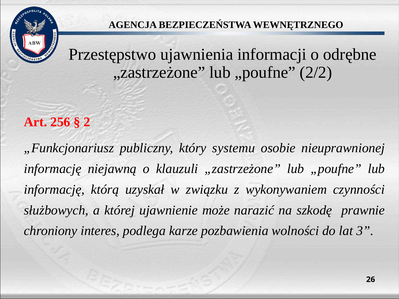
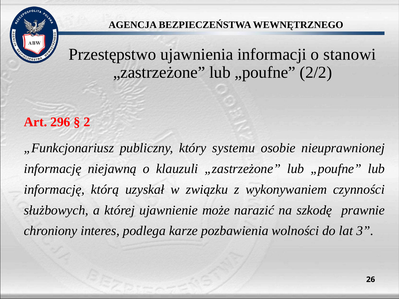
odrębne: odrębne -> stanowi
256: 256 -> 296
